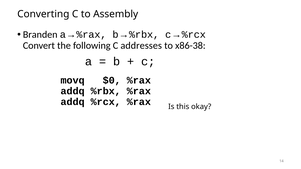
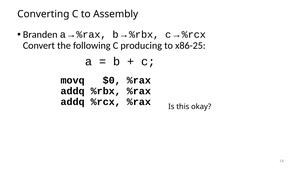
addresses: addresses -> producing
x86-38: x86-38 -> x86-25
